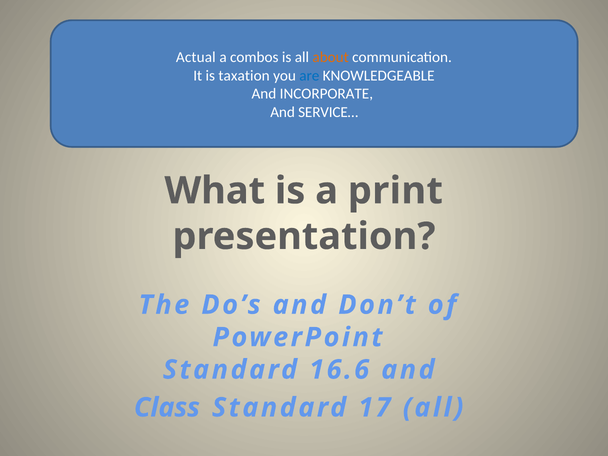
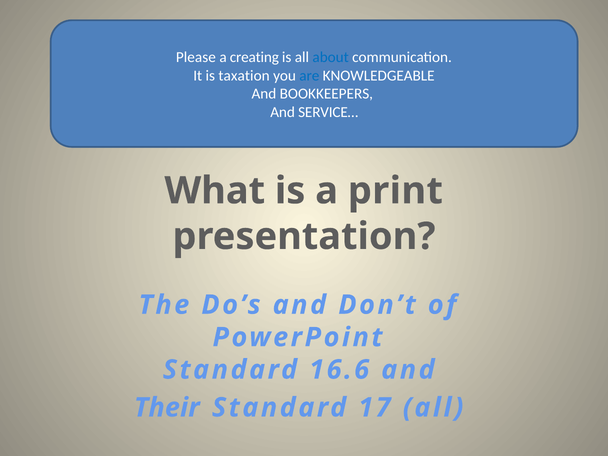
Actual: Actual -> Please
combos: combos -> creating
about colour: orange -> blue
INCORPORATE: INCORPORATE -> BOOKKEEPERS
Class: Class -> Their
